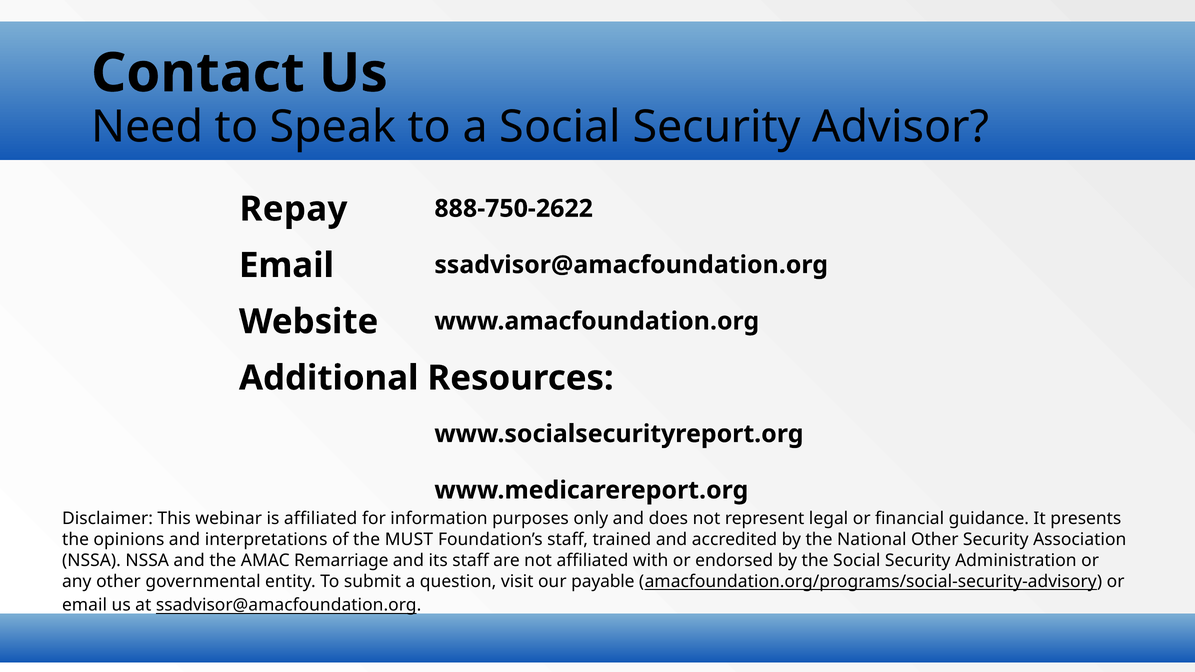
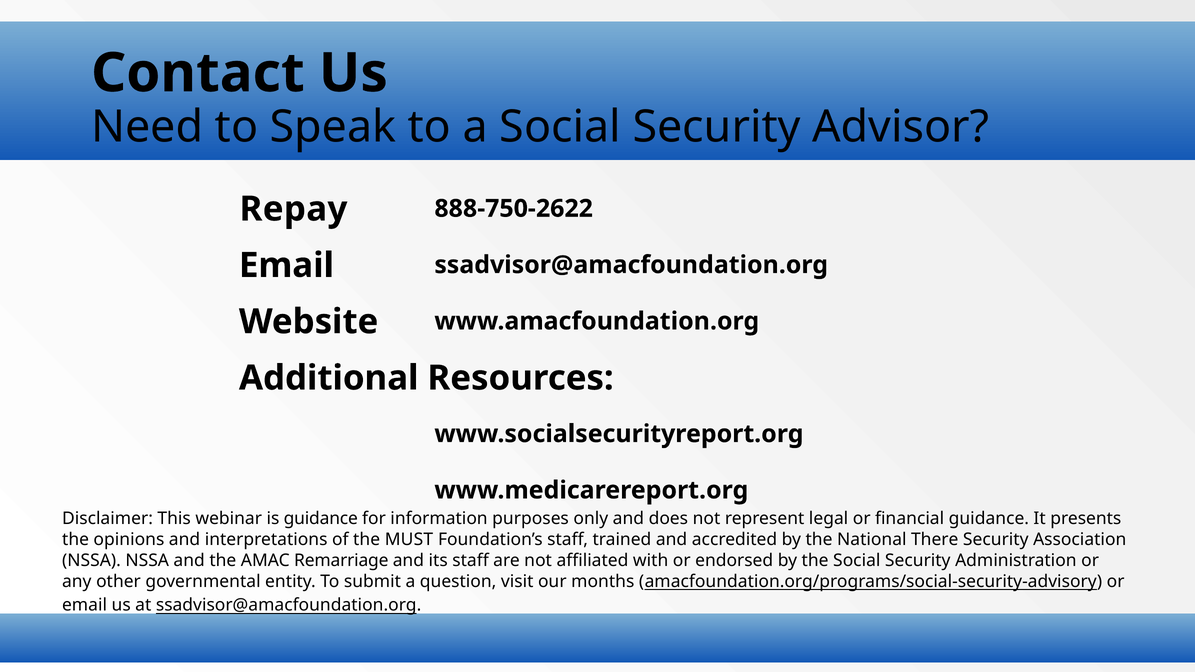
is affiliated: affiliated -> guidance
National Other: Other -> There
payable: payable -> months
